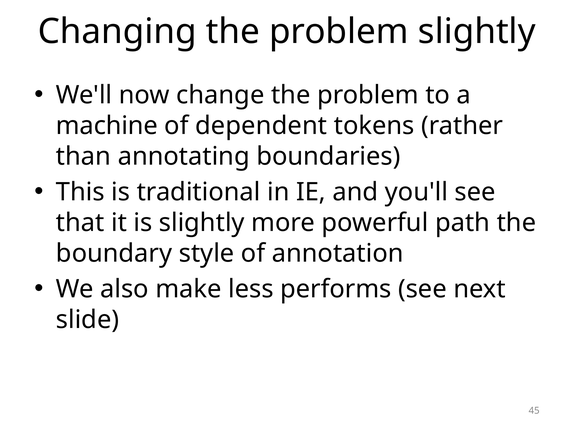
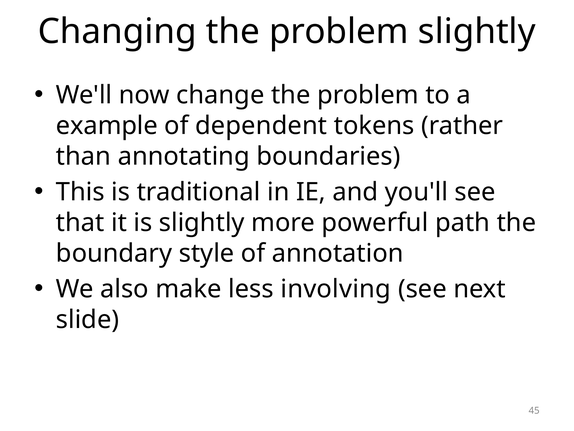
machine: machine -> example
performs: performs -> involving
